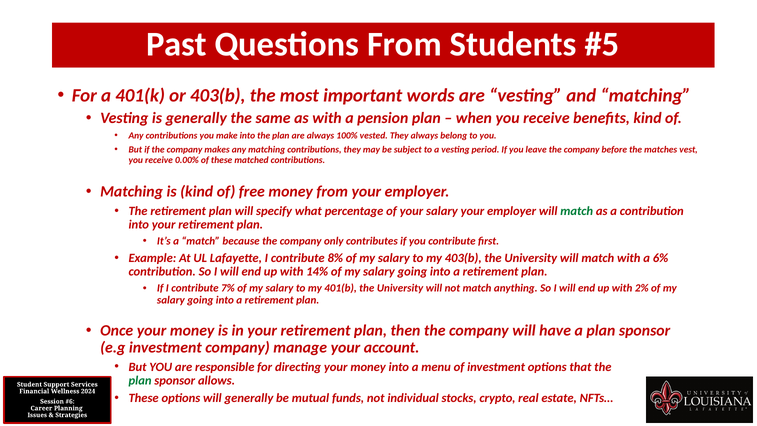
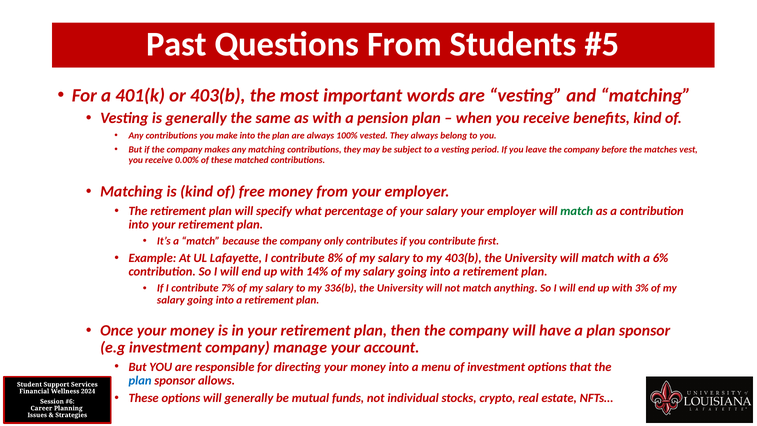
401(b: 401(b -> 336(b
2%: 2% -> 3%
plan at (140, 380) colour: green -> blue
